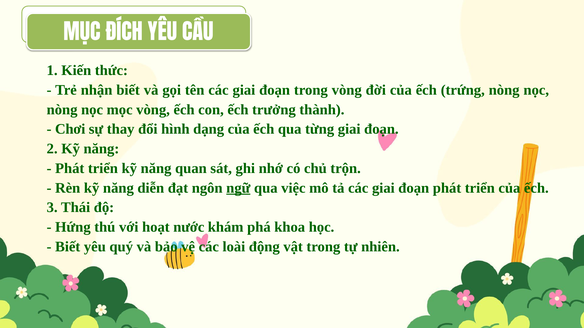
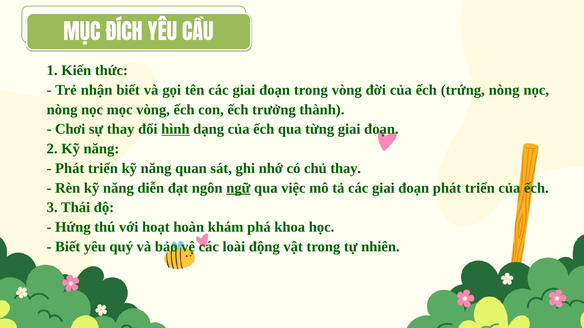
hình underline: none -> present
chủ trộn: trộn -> thay
nước: nước -> hoàn
